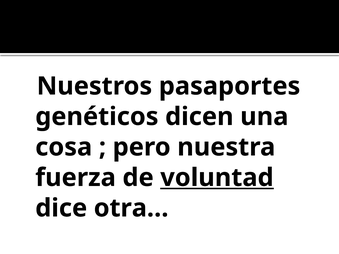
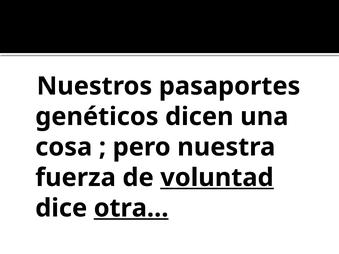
otra… underline: none -> present
